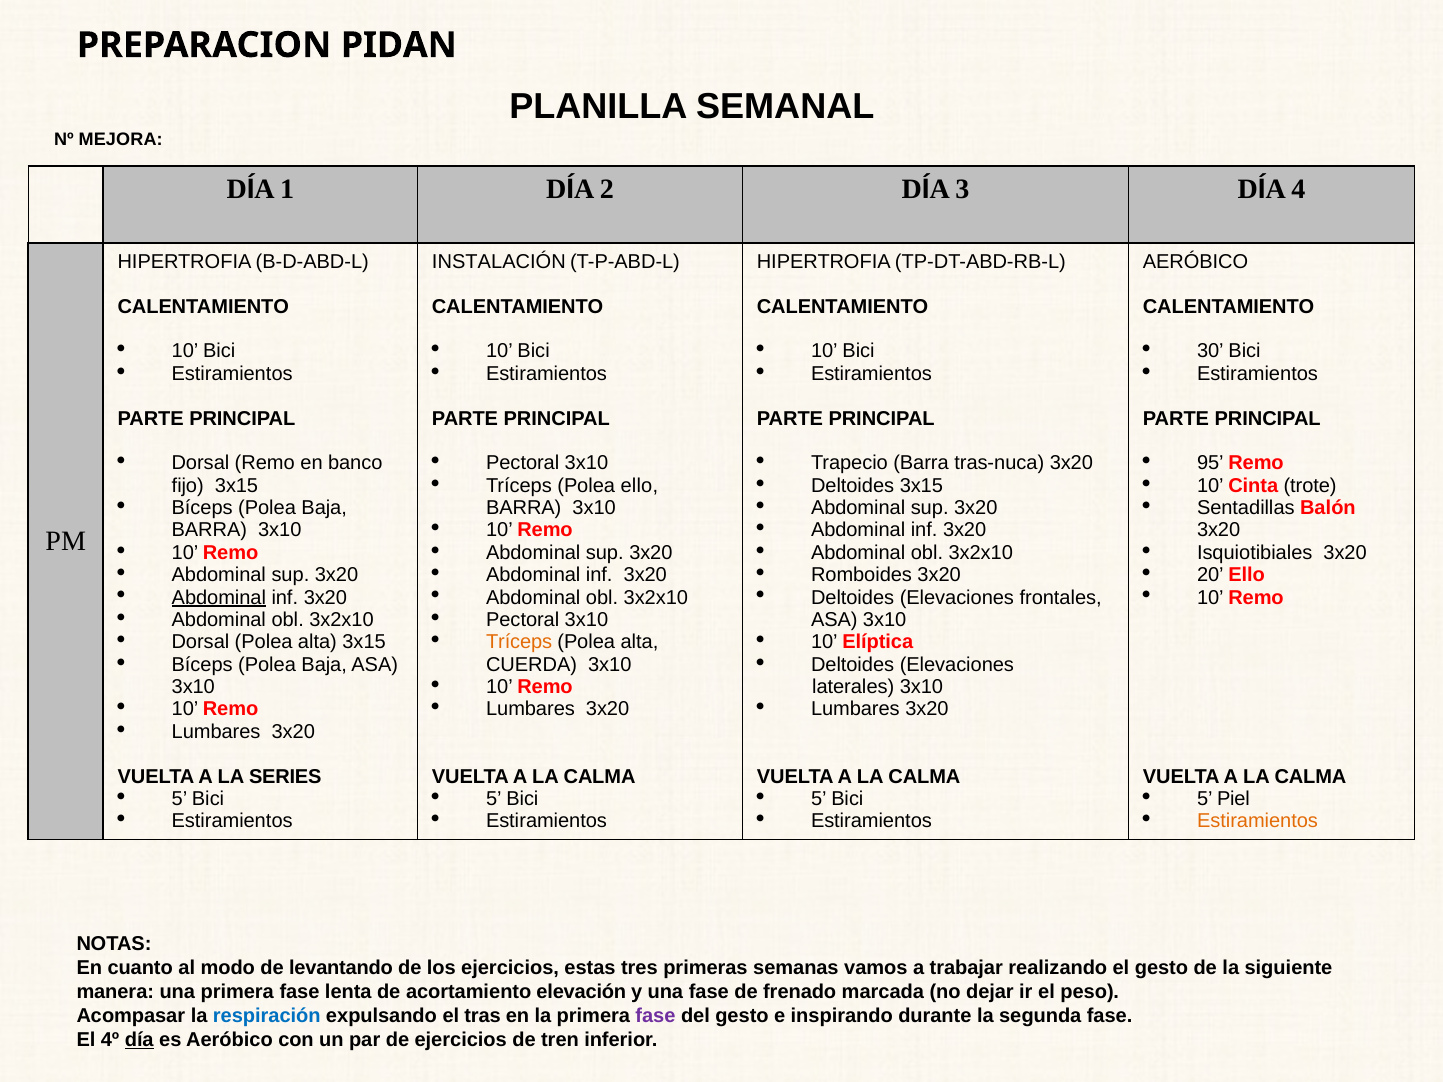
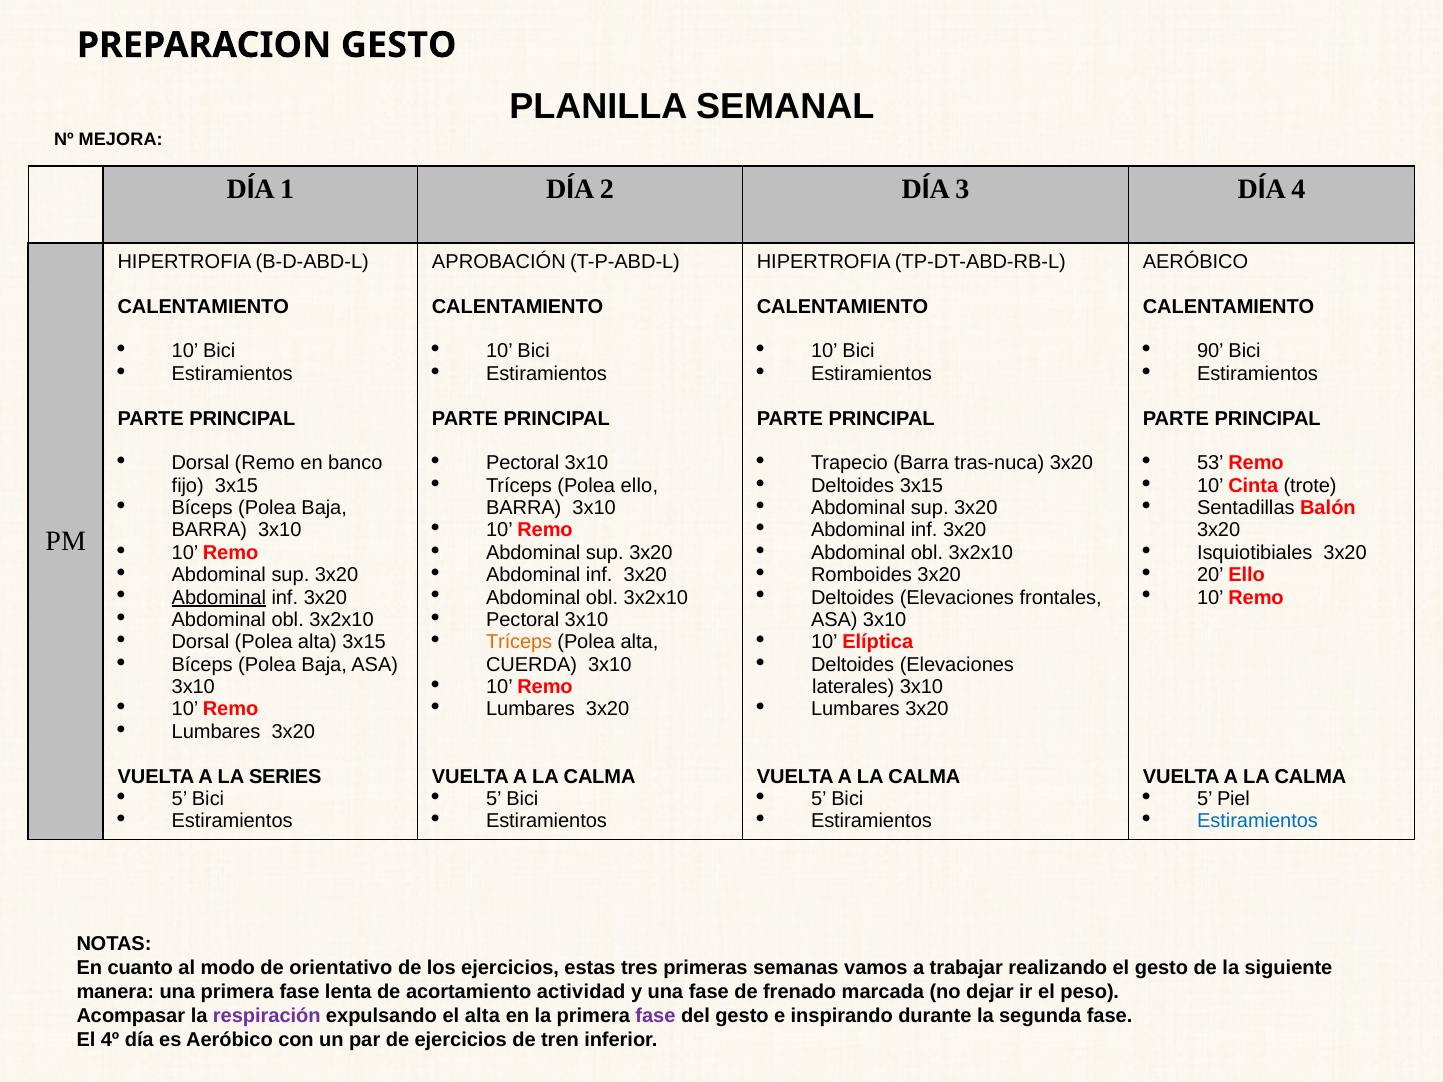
PREPARACION PIDAN: PIDAN -> GESTO
INSTALACIÓN: INSTALACIÓN -> APROBACIÓN
30: 30 -> 90
95: 95 -> 53
Estiramientos at (1258, 821) colour: orange -> blue
levantando: levantando -> orientativo
elevación: elevación -> actividad
respiración colour: blue -> purple
el tras: tras -> alta
día at (139, 1040) underline: present -> none
